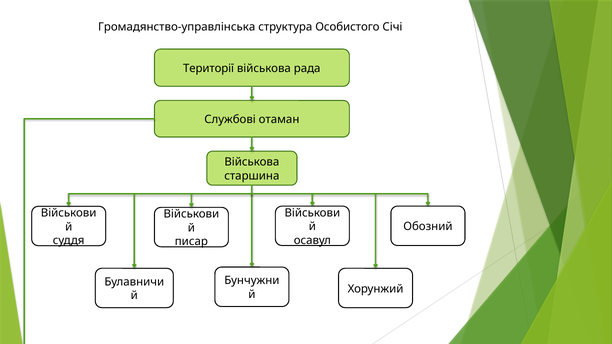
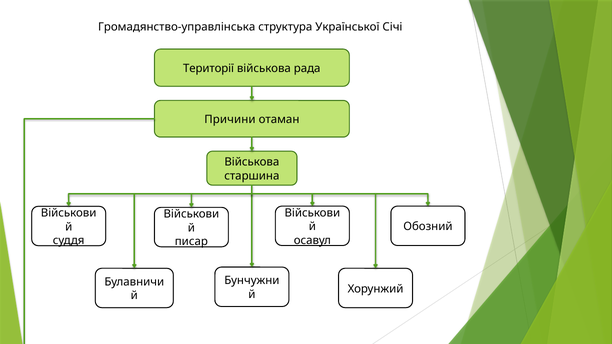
Особистого: Особистого -> Української
Службові: Службові -> Причини
